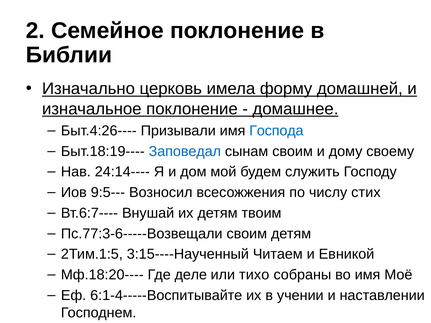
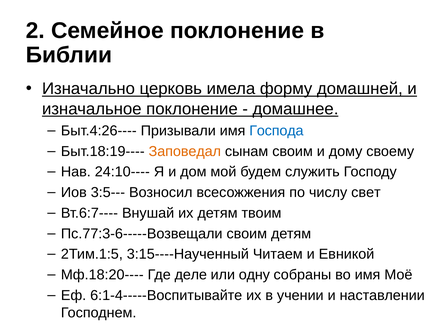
Заповедал colour: blue -> orange
24:14----: 24:14---- -> 24:10----
9:5---: 9:5--- -> 3:5---
стих: стих -> свет
тихо: тихо -> одну
